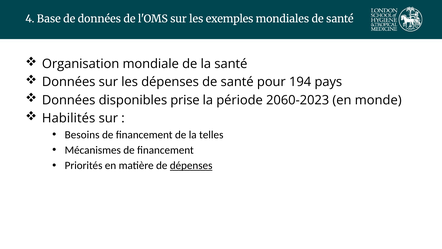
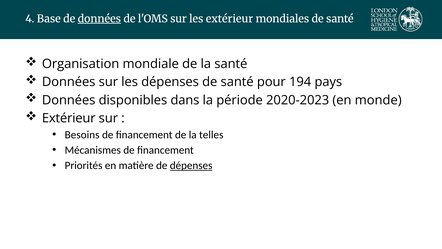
données at (99, 19) underline: none -> present
les exemples: exemples -> extérieur
prise: prise -> dans
2060-2023: 2060-2023 -> 2020-2023
Habilités at (69, 118): Habilités -> Extérieur
